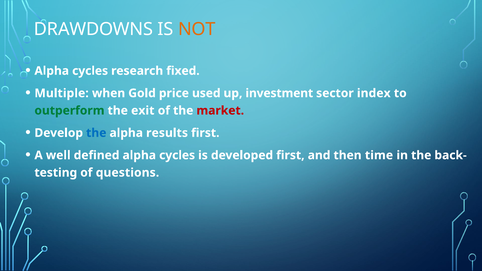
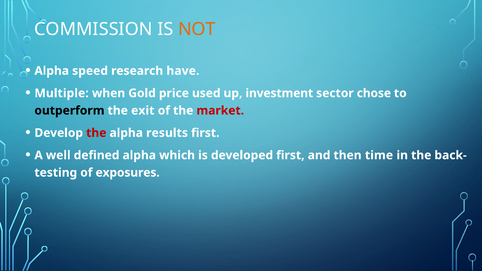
DRAWDOWNS: DRAWDOWNS -> COMMISSION
cycles at (90, 71): cycles -> speed
fixed: fixed -> have
index: index -> chose
outperform colour: green -> black
the at (96, 133) colour: blue -> red
defined alpha cycles: cycles -> which
questions: questions -> exposures
